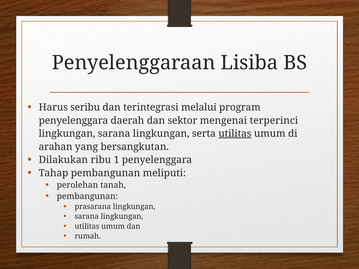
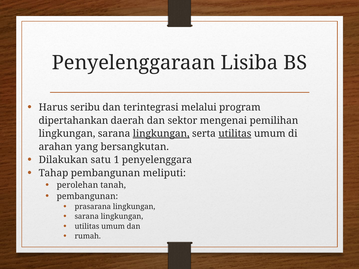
penyelenggara at (73, 121): penyelenggara -> dipertahankan
terperinci: terperinci -> pemilihan
lingkungan at (161, 134) underline: none -> present
ribu: ribu -> satu
